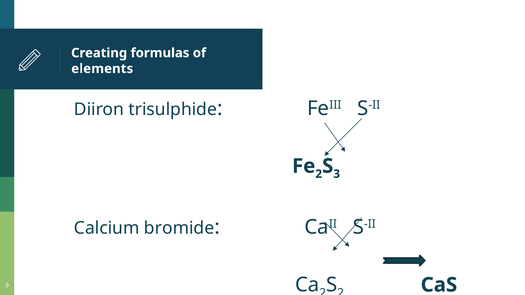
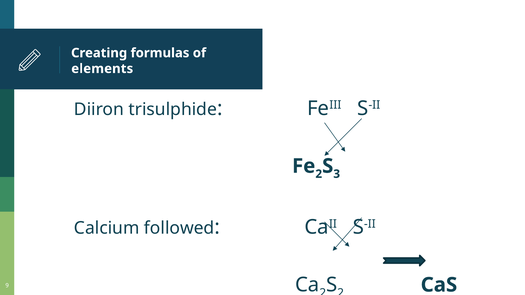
bromide: bromide -> followed
